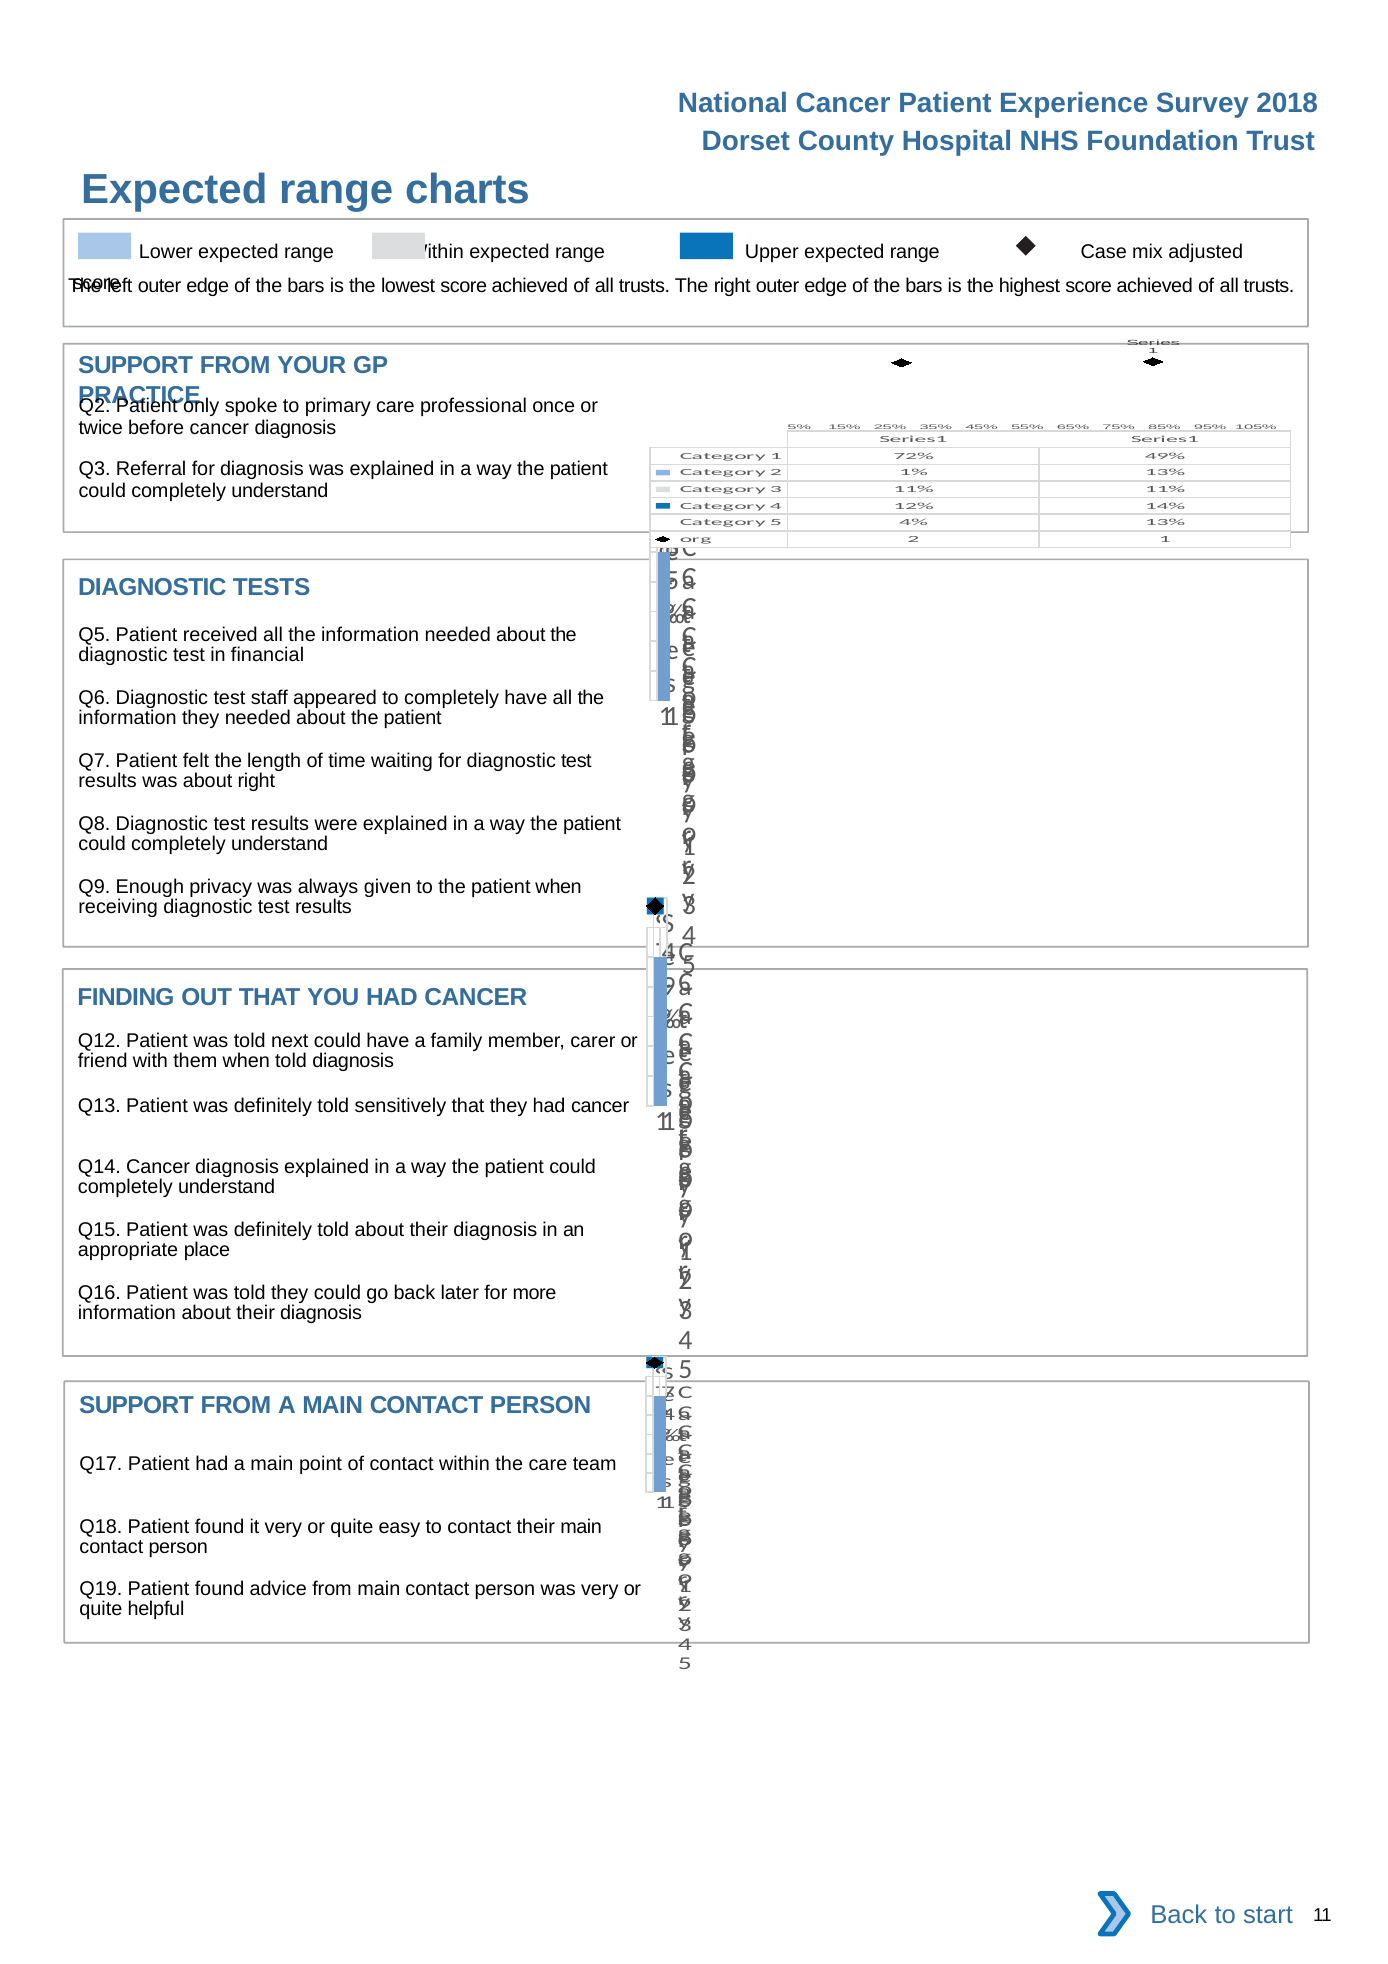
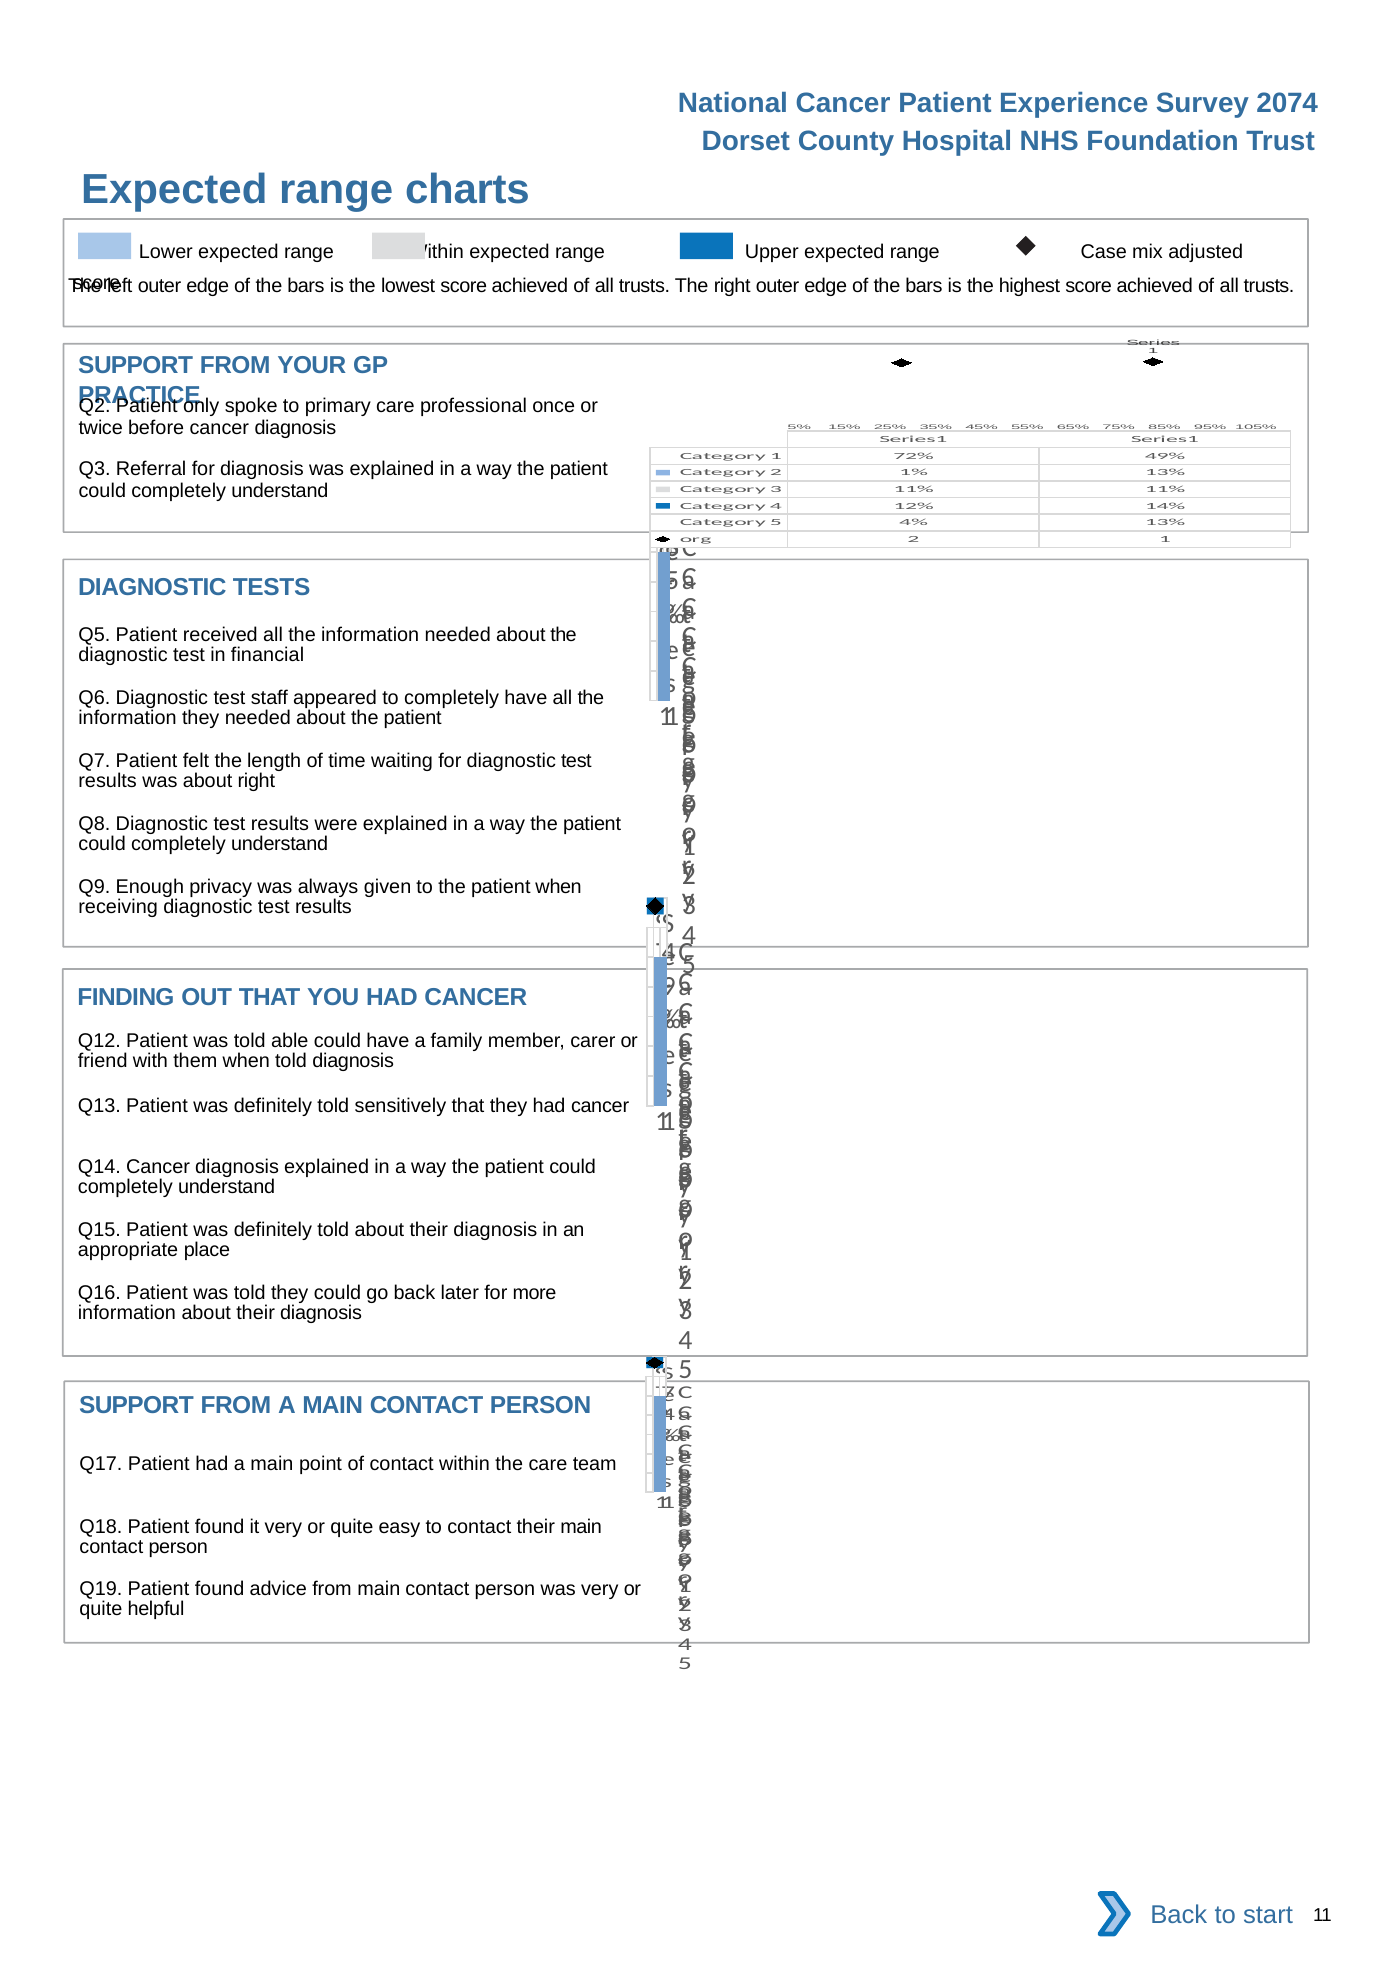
2018: 2018 -> 2074
next: next -> able
